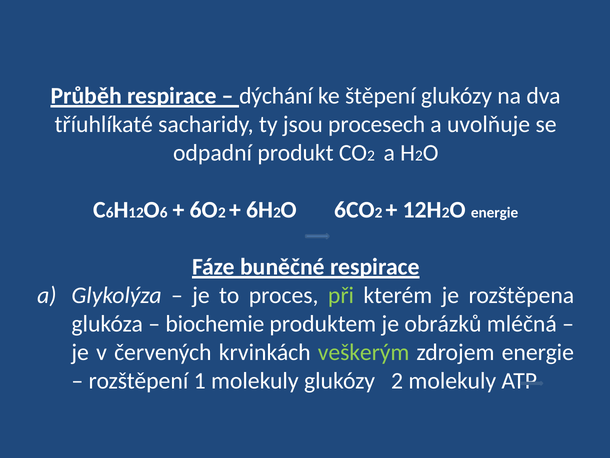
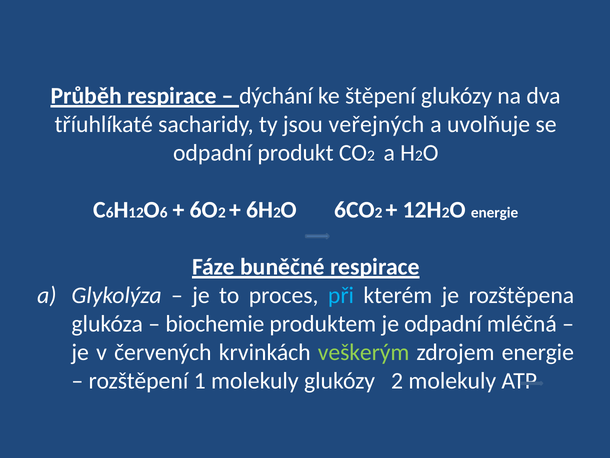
procesech: procesech -> veřejných
při colour: light green -> light blue
je obrázků: obrázků -> odpadní
